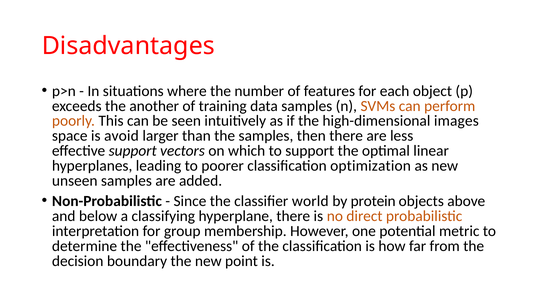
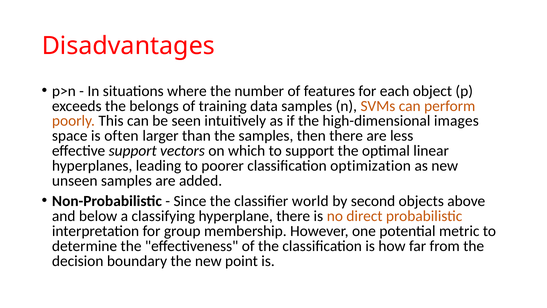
another: another -> belongs
avoid: avoid -> often
protein: protein -> second
